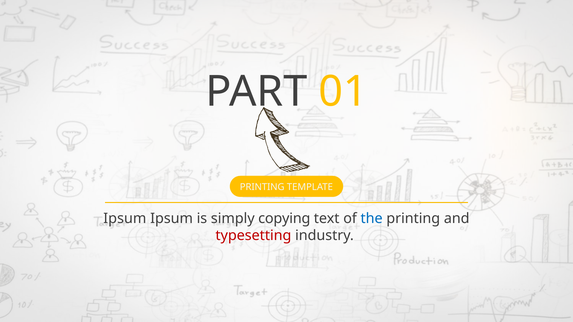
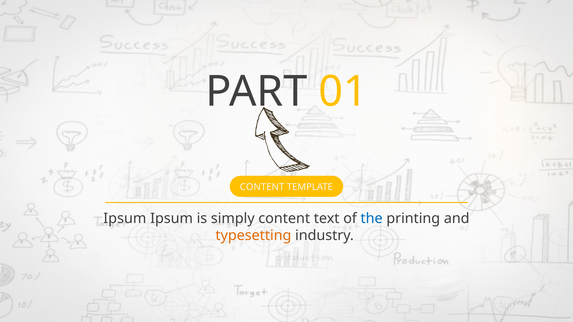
PRINTING at (262, 187): PRINTING -> CONTENT
simply copying: copying -> content
typesetting colour: red -> orange
